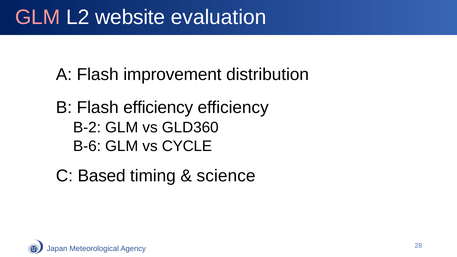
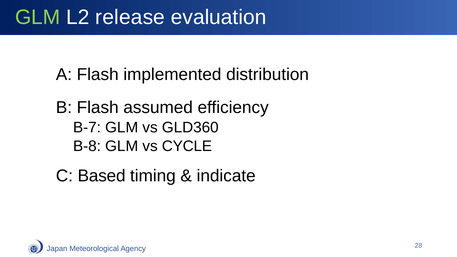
GLM at (38, 17) colour: pink -> light green
website: website -> release
improvement: improvement -> implemented
Flash efficiency: efficiency -> assumed
B-2: B-2 -> B-7
B-6: B-6 -> B-8
science: science -> indicate
